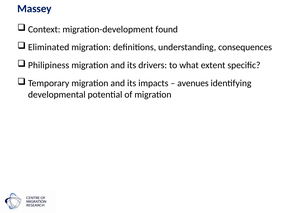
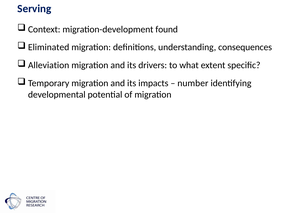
Massey: Massey -> Serving
Philipiness: Philipiness -> Alleviation
avenues: avenues -> number
